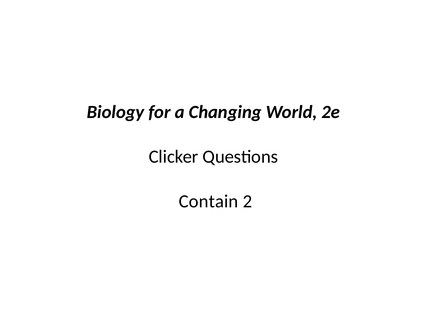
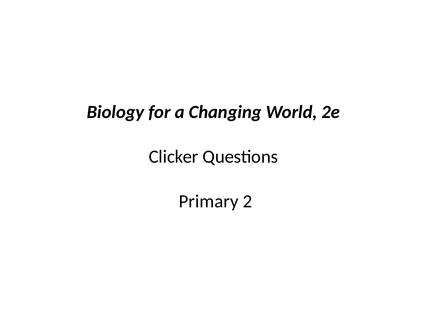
Contain: Contain -> Primary
